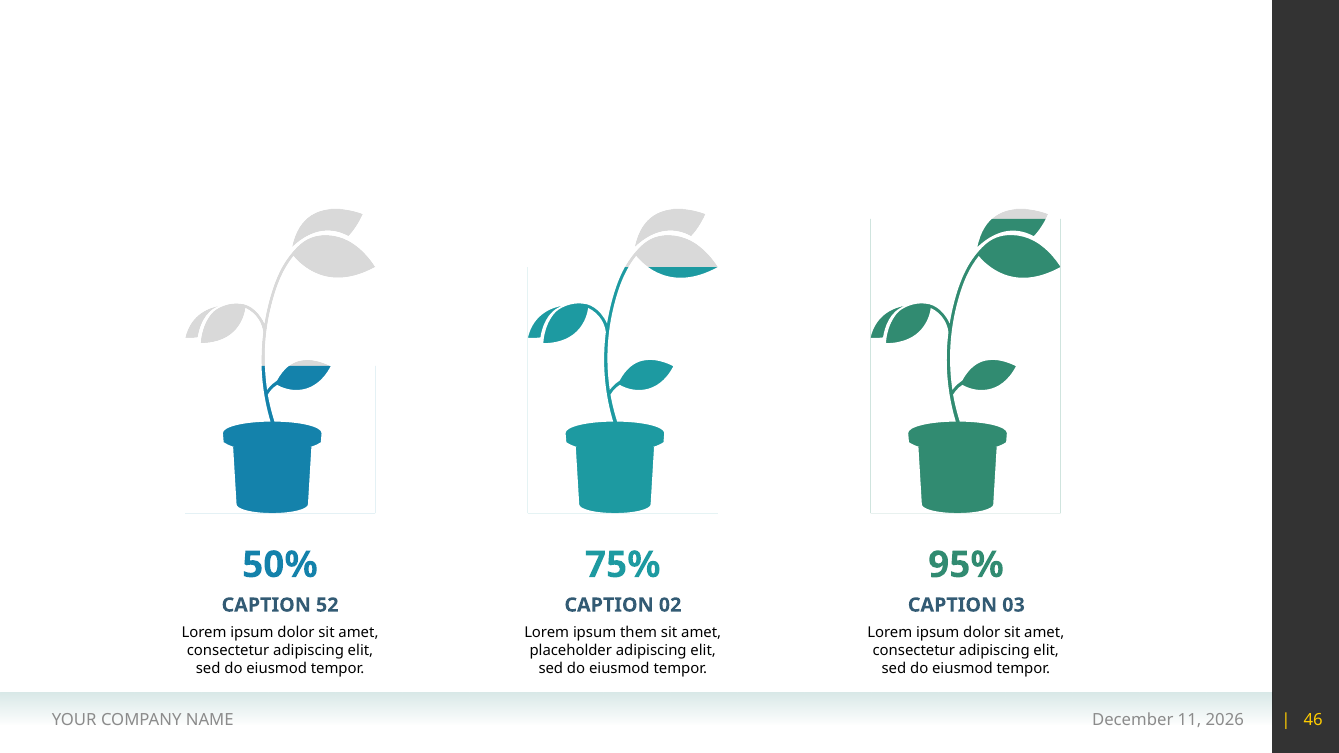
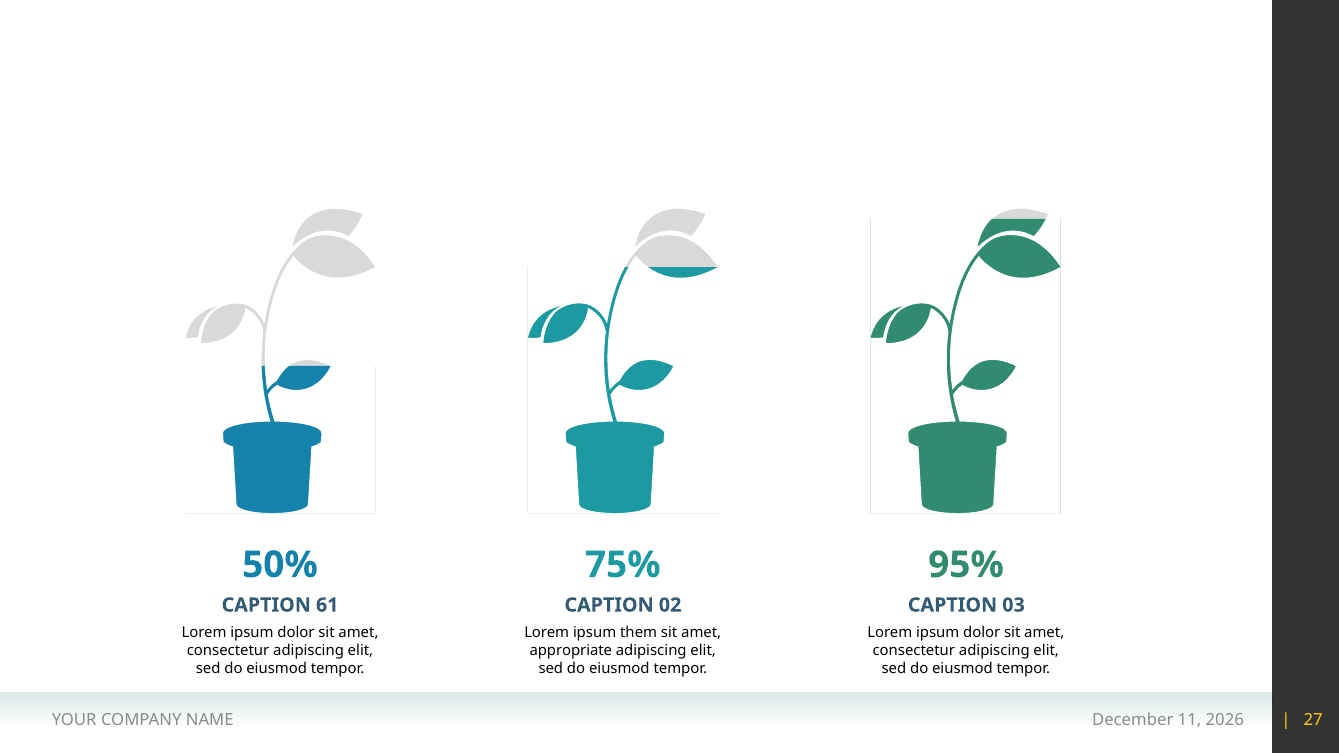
52: 52 -> 61
placeholder: placeholder -> appropriate
46: 46 -> 27
